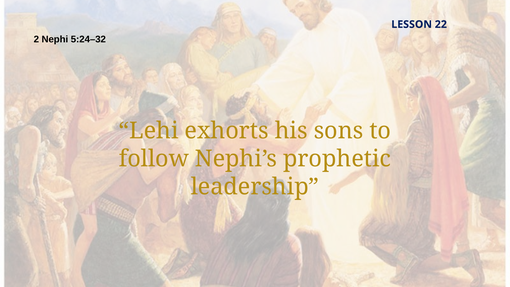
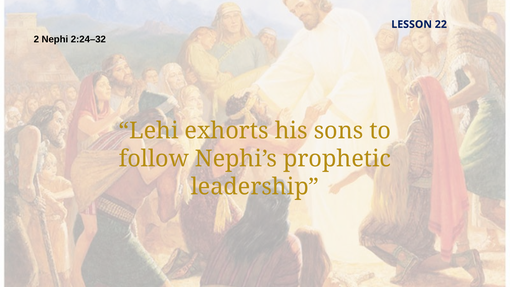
5:24–32: 5:24–32 -> 2:24–32
